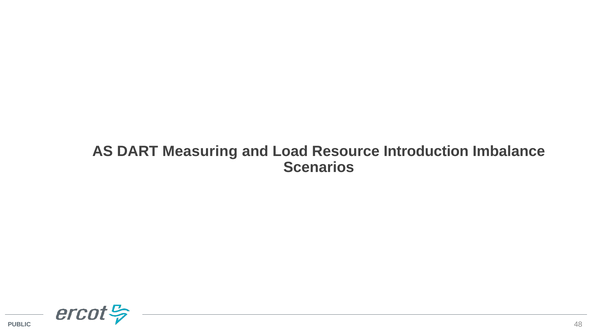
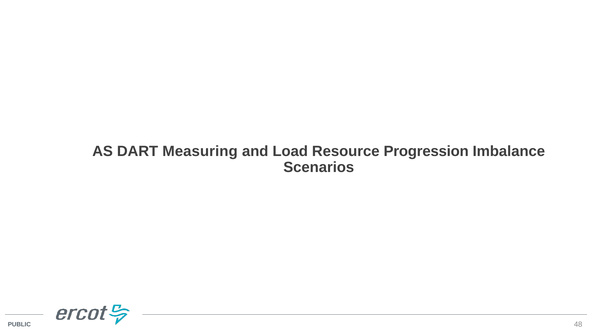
Introduction: Introduction -> Progression
